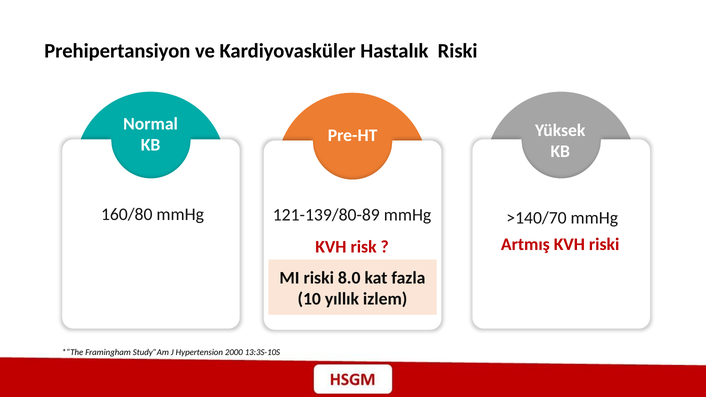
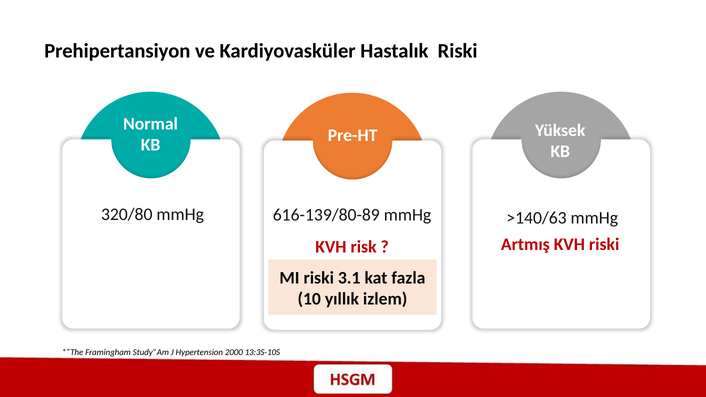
160/80: 160/80 -> 320/80
121-139/80-89: 121-139/80-89 -> 616-139/80-89
>140/70: >140/70 -> >140/63
8.0: 8.0 -> 3.1
